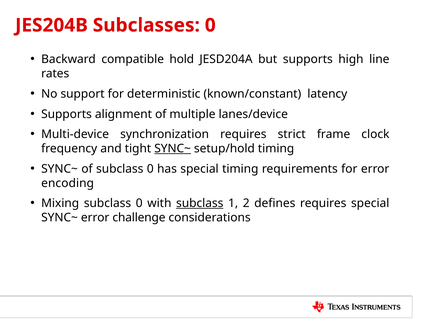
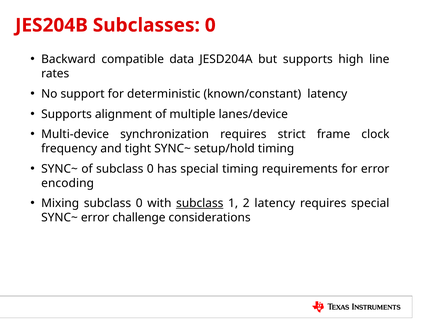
hold: hold -> data
SYNC~ at (173, 149) underline: present -> none
2 defines: defines -> latency
